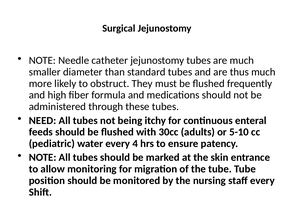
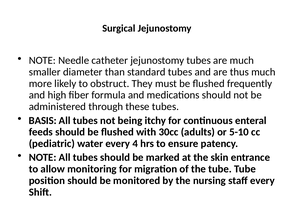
NEED: NEED -> BASIS
